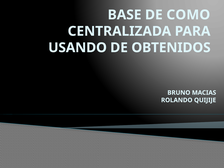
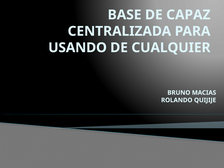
COMO: COMO -> CAPAZ
OBTENIDOS: OBTENIDOS -> CUALQUIER
